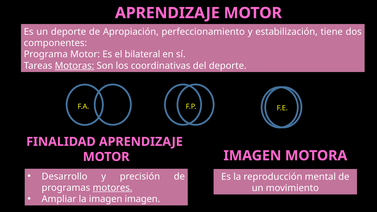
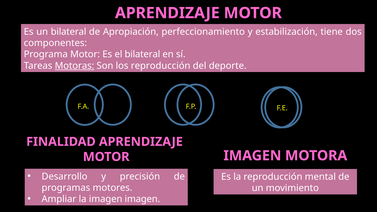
un deporte: deporte -> bilateral
los coordinativas: coordinativas -> reproducción
motores underline: present -> none
